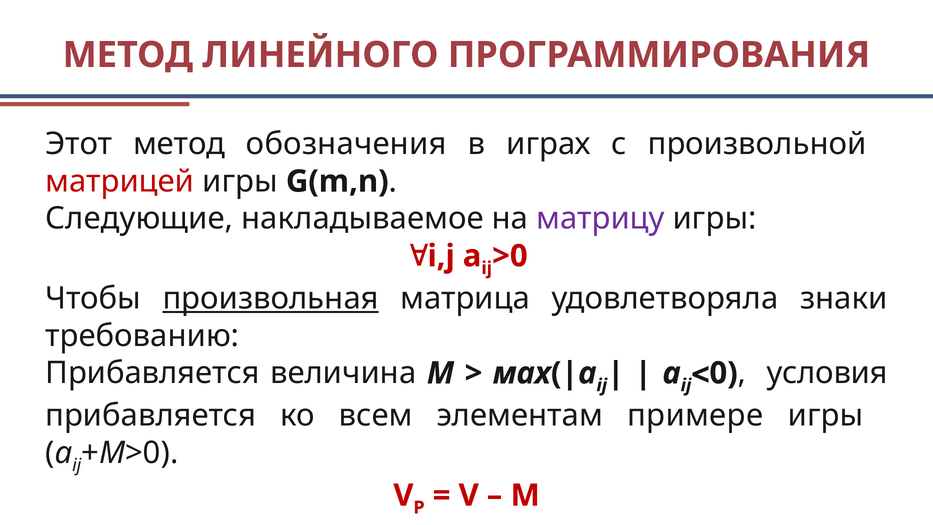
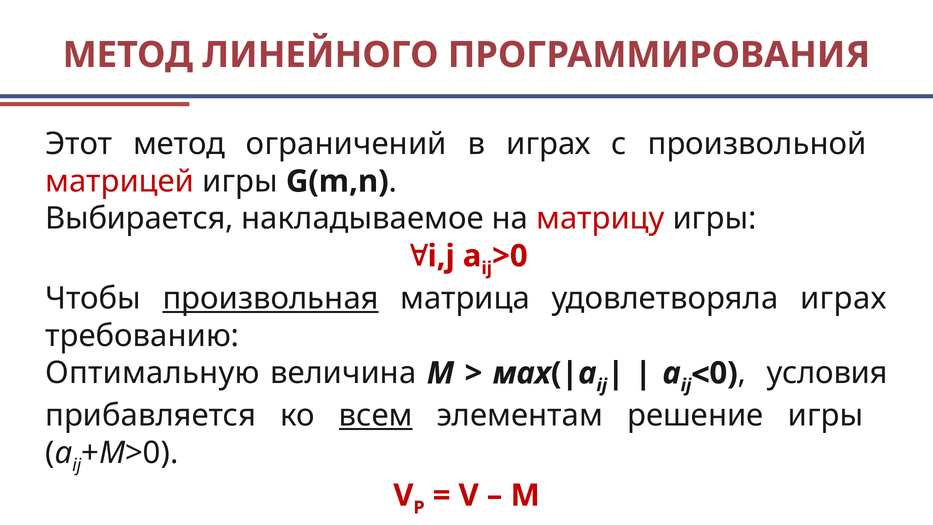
обозначения: обозначения -> ограничений
Следующие: Следующие -> Выбирается
матрицу colour: purple -> red
удовлетворяла знаки: знаки -> играх
Прибавляется at (153, 373): Прибавляется -> Оптимальную
всем underline: none -> present
примере: примере -> решение
